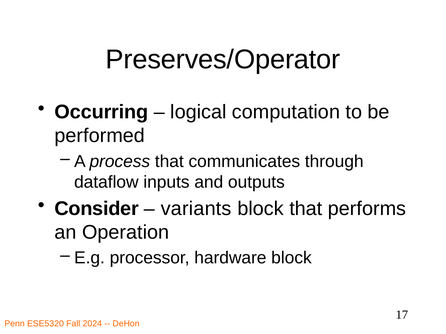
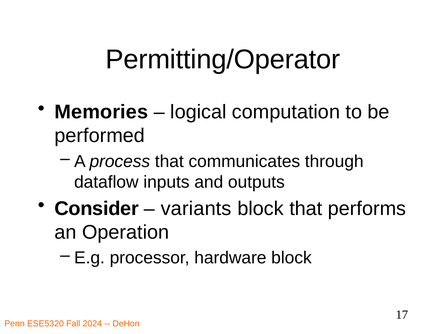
Preserves/Operator: Preserves/Operator -> Permitting/Operator
Occurring: Occurring -> Memories
